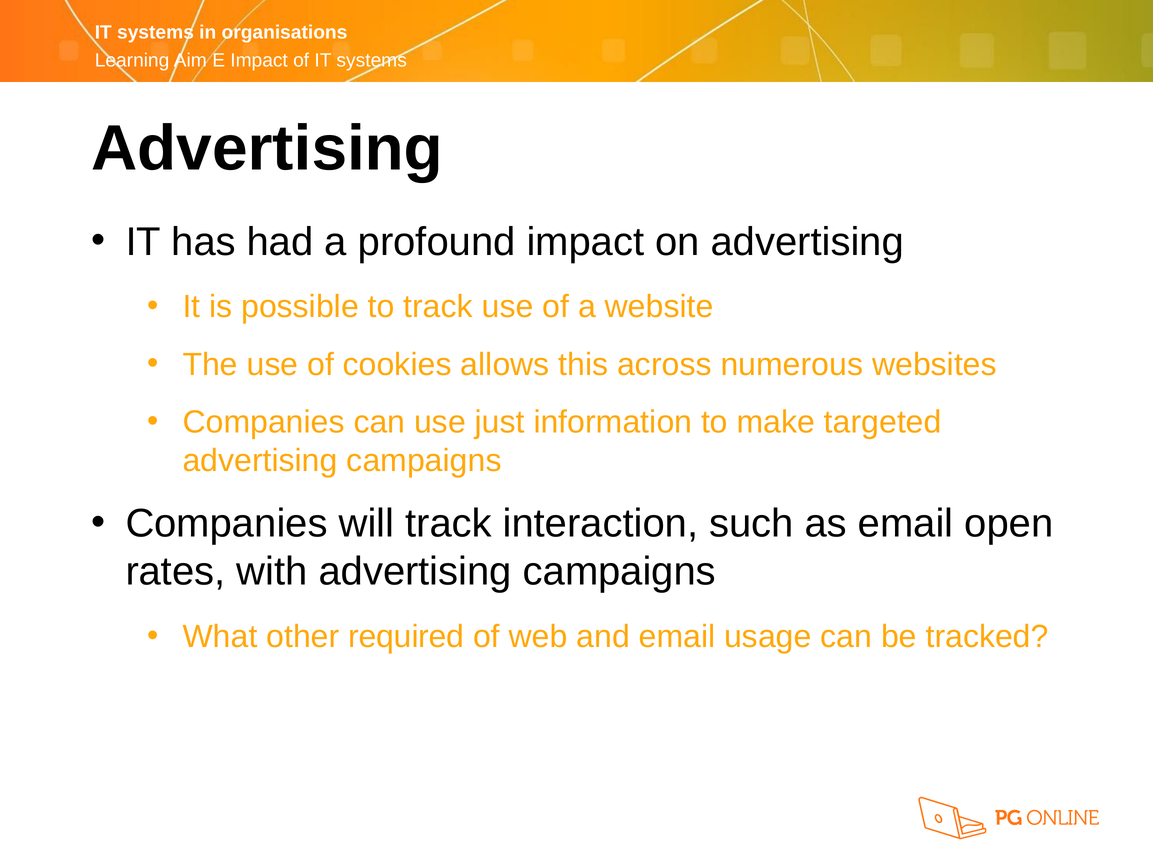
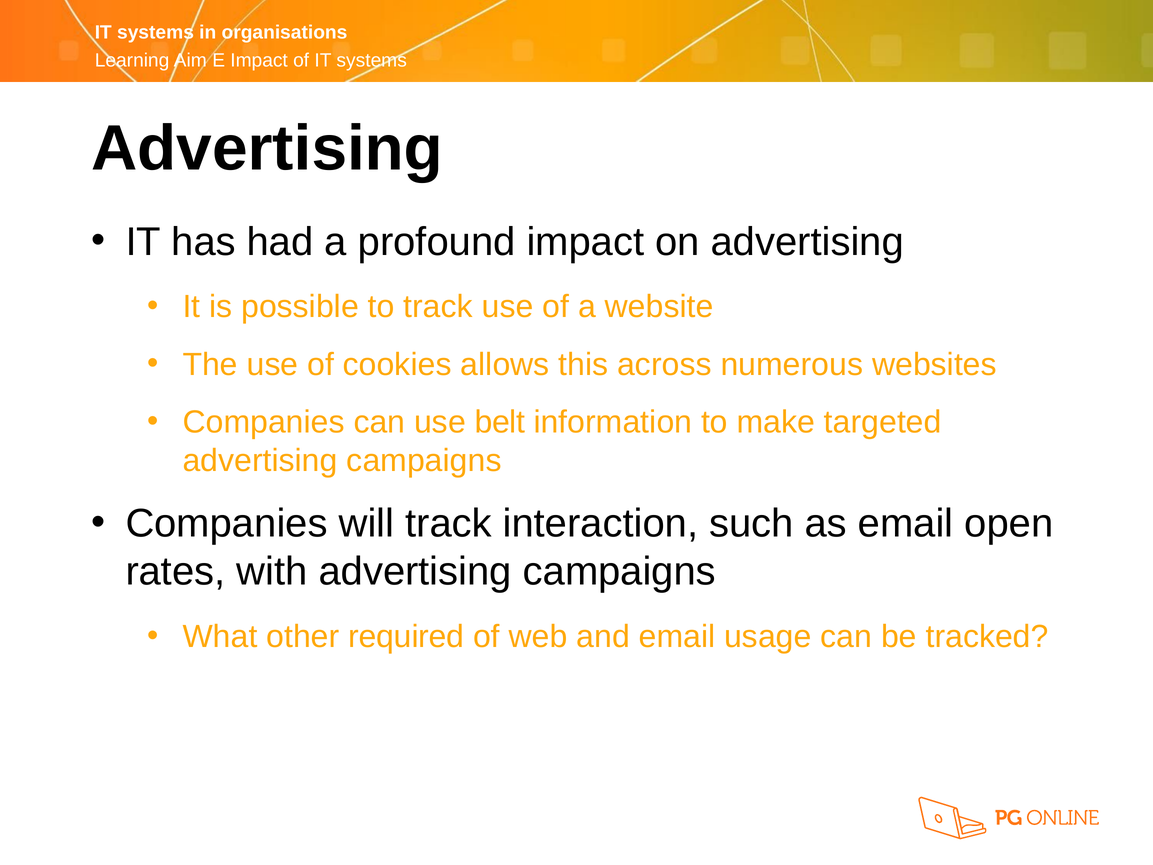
just: just -> belt
